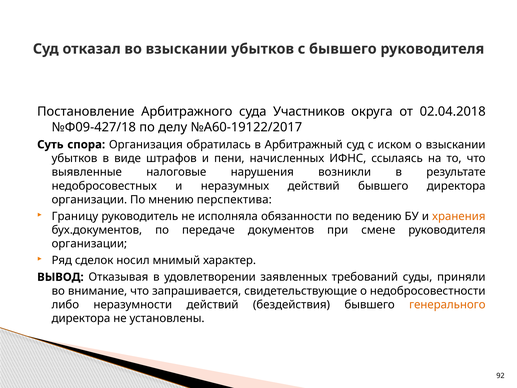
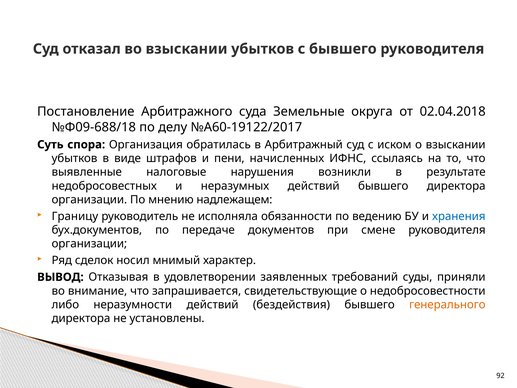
Участников: Участников -> Земельные
№Ф09-427/18: №Ф09-427/18 -> №Ф09-688/18
перспектива: перспектива -> надлежащем
хранения colour: orange -> blue
